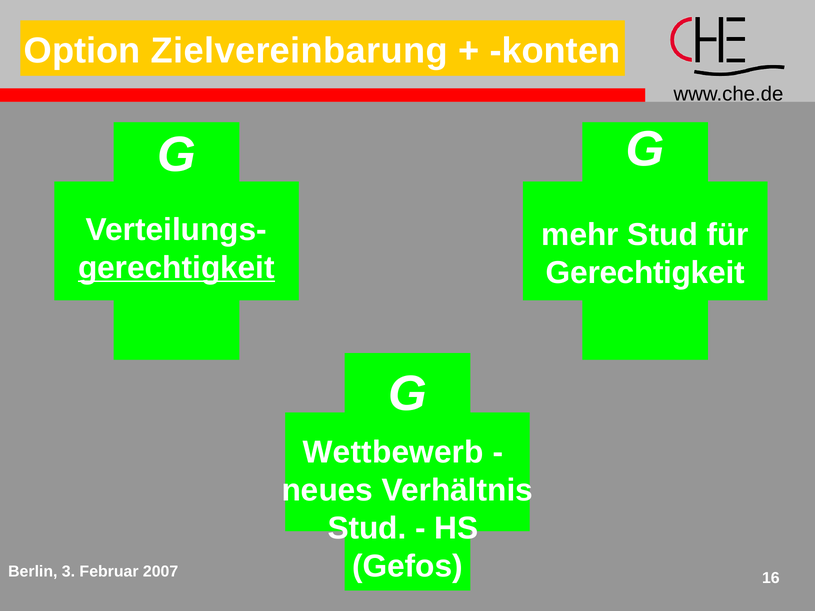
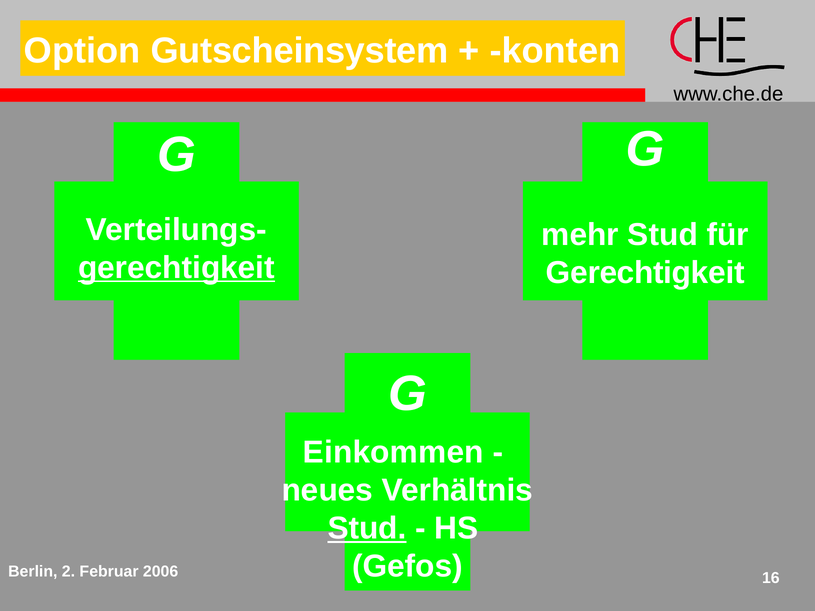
Zielvereinbarung: Zielvereinbarung -> Gutscheinsystem
Wettbewerb: Wettbewerb -> Einkommen
Stud at (367, 529) underline: none -> present
3: 3 -> 2
2007: 2007 -> 2006
